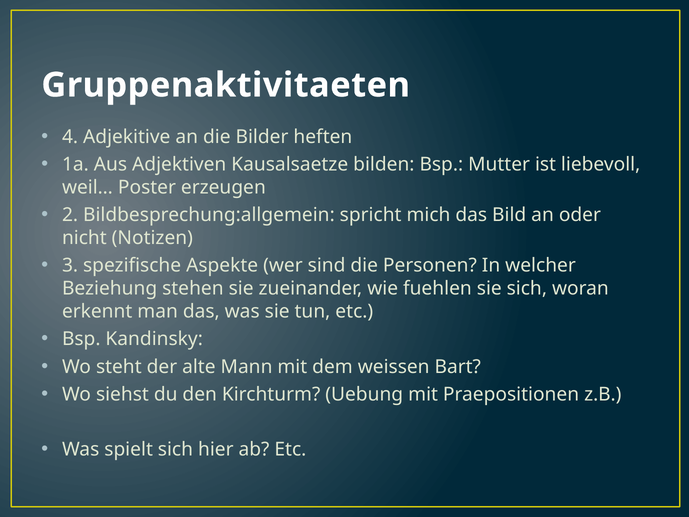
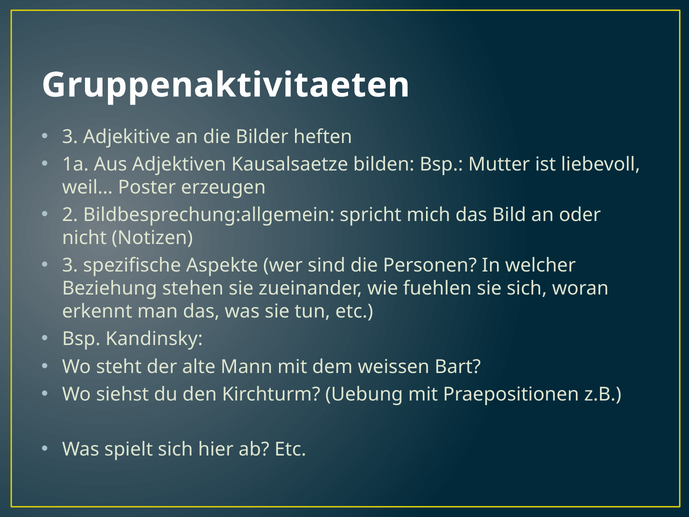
4 at (70, 137): 4 -> 3
